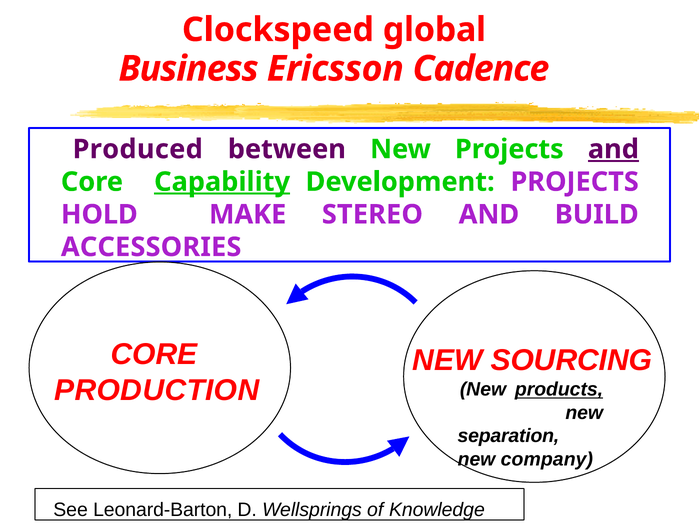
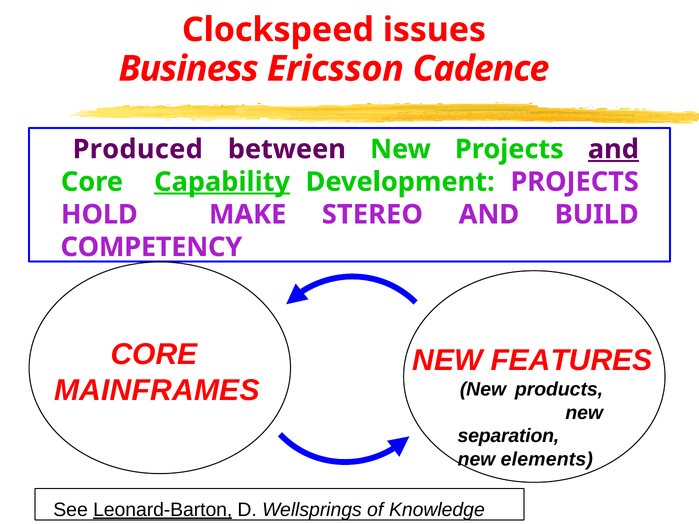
global: global -> issues
ACCESSORIES: ACCESSORIES -> COMPETENCY
SOURCING: SOURCING -> FEATURES
PRODUCTION: PRODUCTION -> MAINFRAMES
products underline: present -> none
company: company -> elements
Leonard-Barton underline: none -> present
